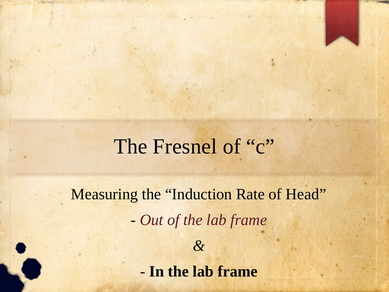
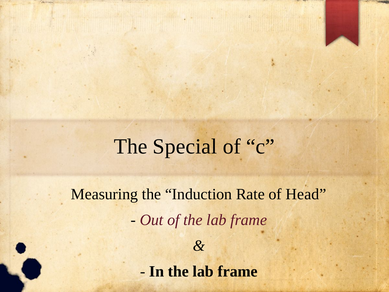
Fresnel: Fresnel -> Special
